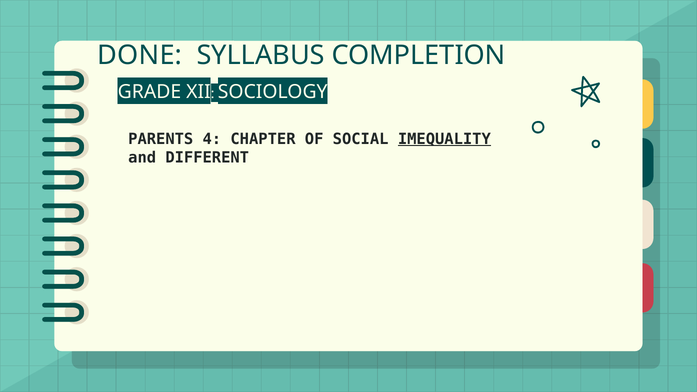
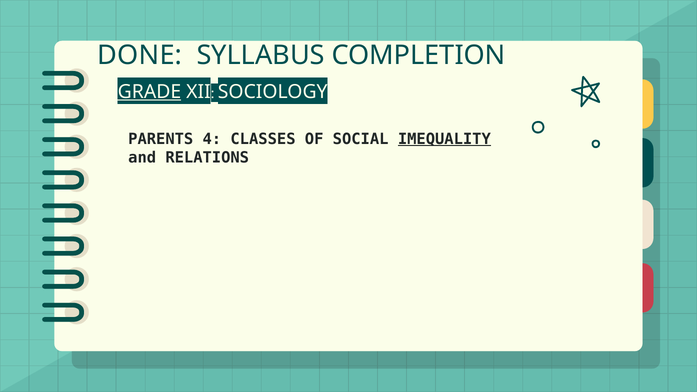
GRADE underline: none -> present
CHAPTER: CHAPTER -> CLASSES
DIFFERENT: DIFFERENT -> RELATIONS
